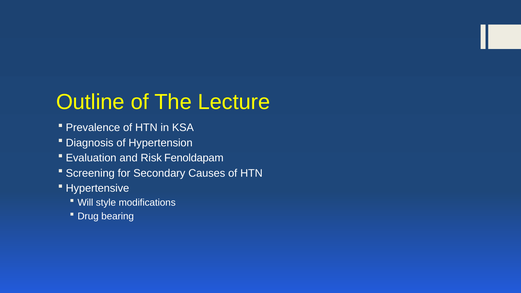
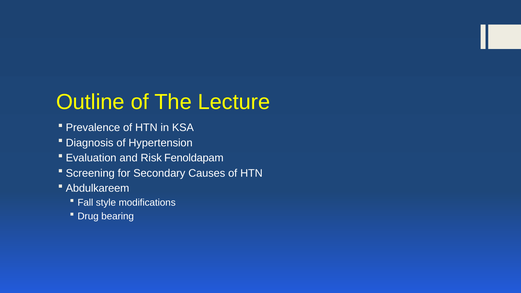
Hypertensive: Hypertensive -> Abdulkareem
Will: Will -> Fall
